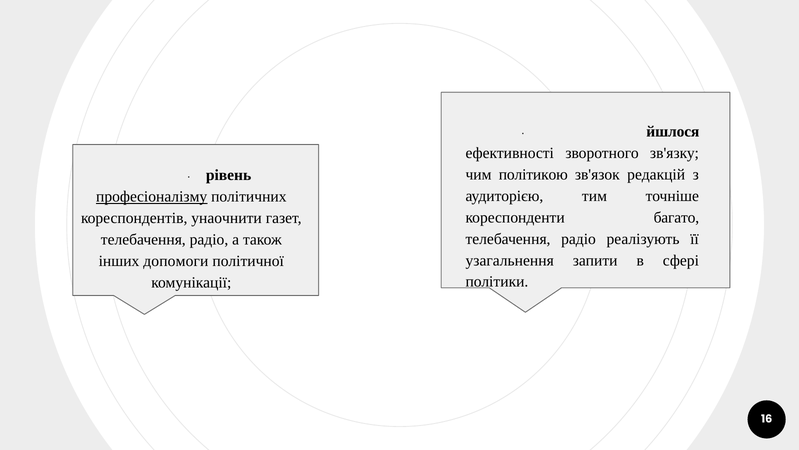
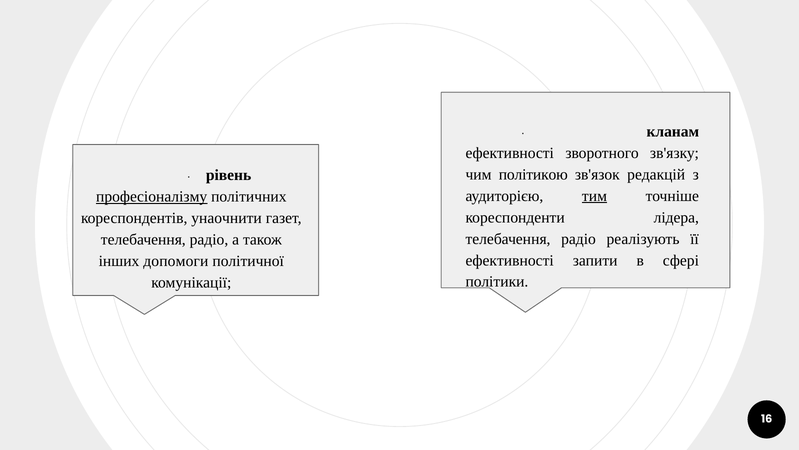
йшлося: йшлося -> кланам
тим underline: none -> present
багато: багато -> лідера
узагальнення at (510, 260): узагальнення -> ефективності
